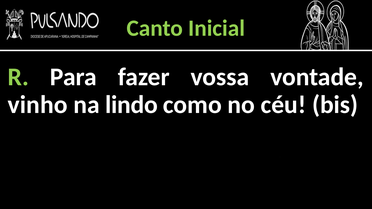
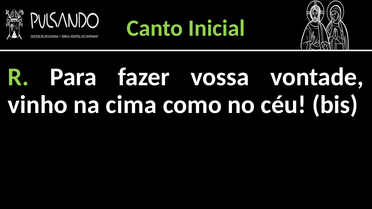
lindo: lindo -> cima
